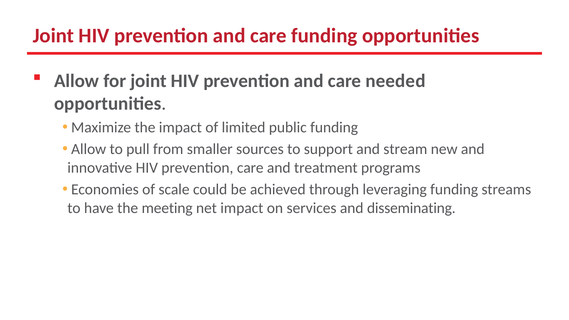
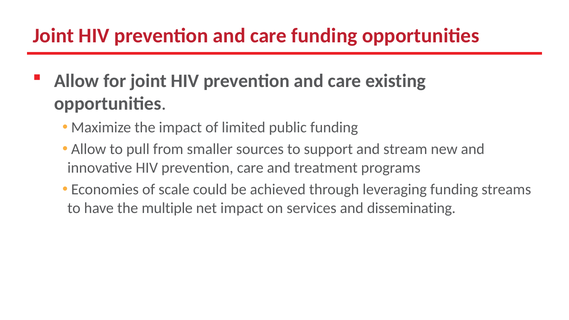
needed: needed -> existing
meeting: meeting -> multiple
